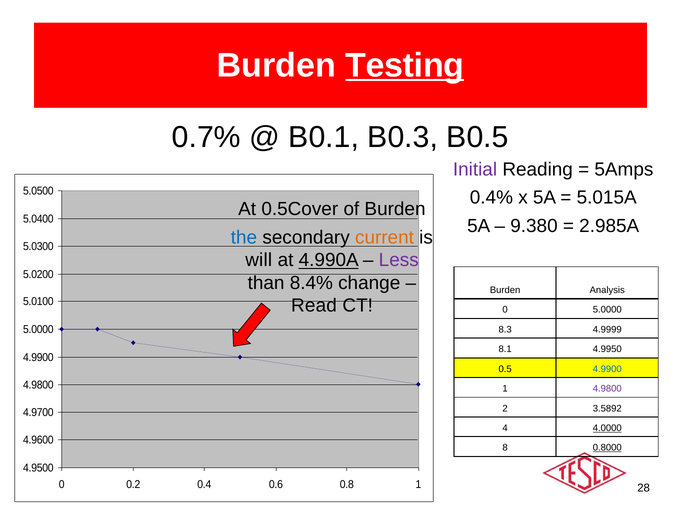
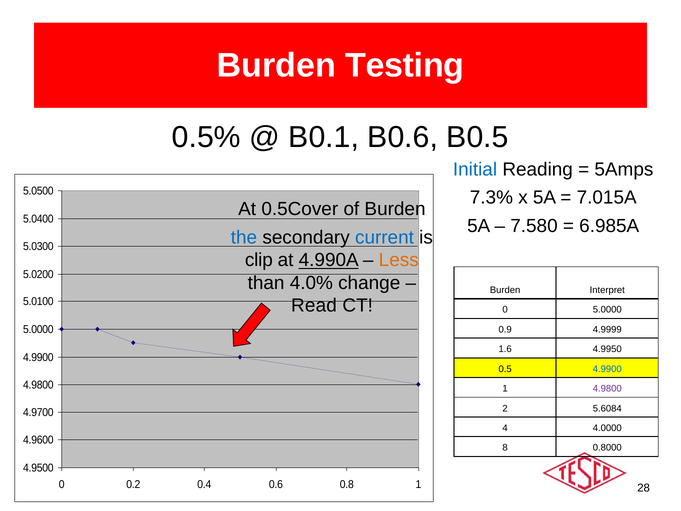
Testing underline: present -> none
0.7%: 0.7% -> 0.5%
B0.3: B0.3 -> B0.6
Initial colour: purple -> blue
0.4%: 0.4% -> 7.3%
5.015A: 5.015A -> 7.015A
9.380: 9.380 -> 7.580
2.985A: 2.985A -> 6.985A
current colour: orange -> blue
will: will -> clip
Less colour: purple -> orange
8.4%: 8.4% -> 4.0%
Analysis: Analysis -> Interpret
8.3: 8.3 -> 0.9
8.1: 8.1 -> 1.6
3.5892: 3.5892 -> 5.6084
4.0000 underline: present -> none
0.8000 underline: present -> none
